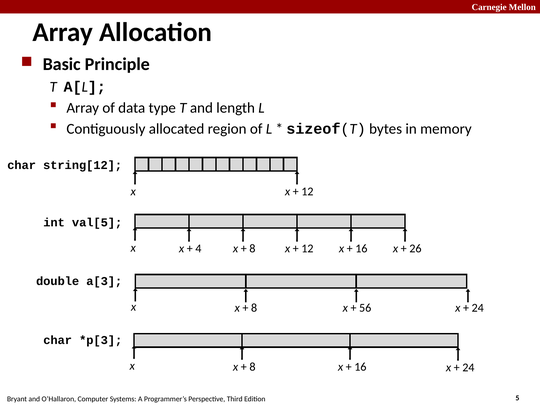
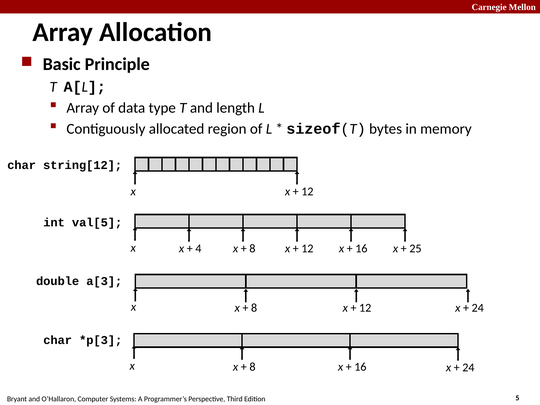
26: 26 -> 25
56 at (365, 308): 56 -> 12
